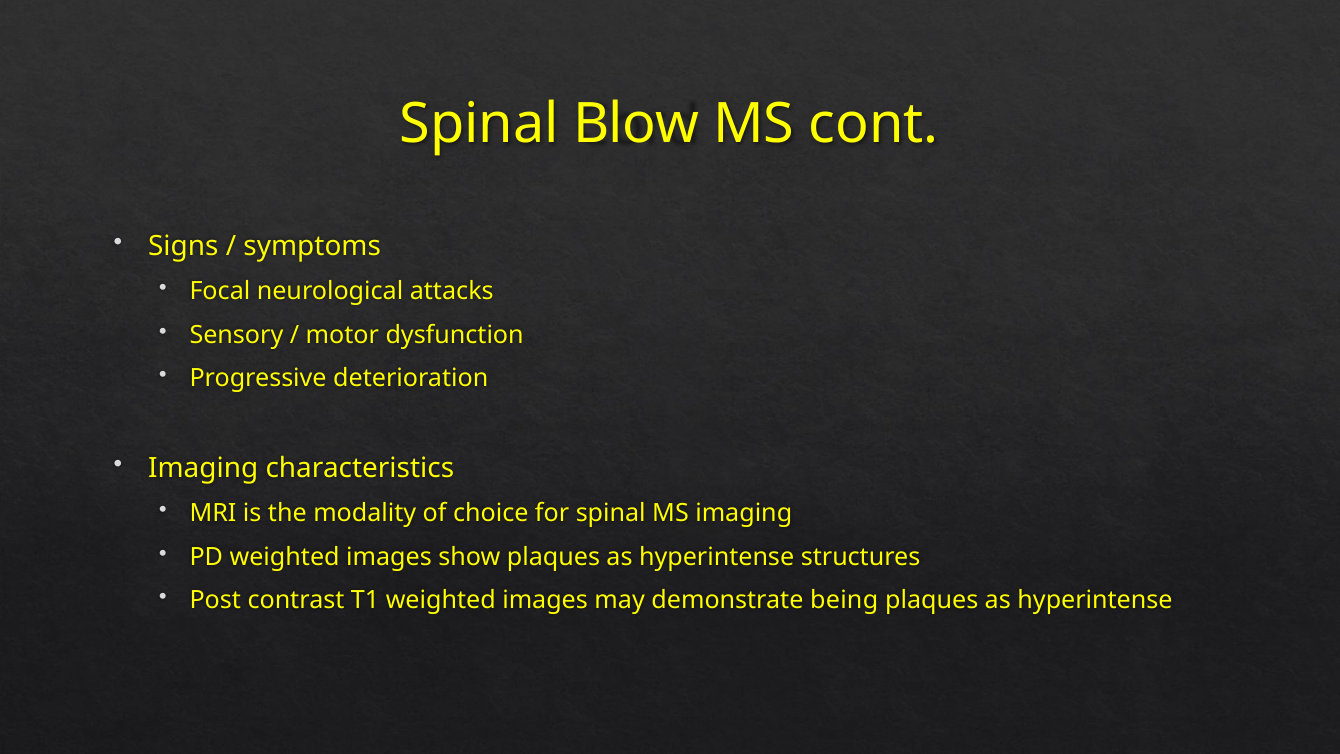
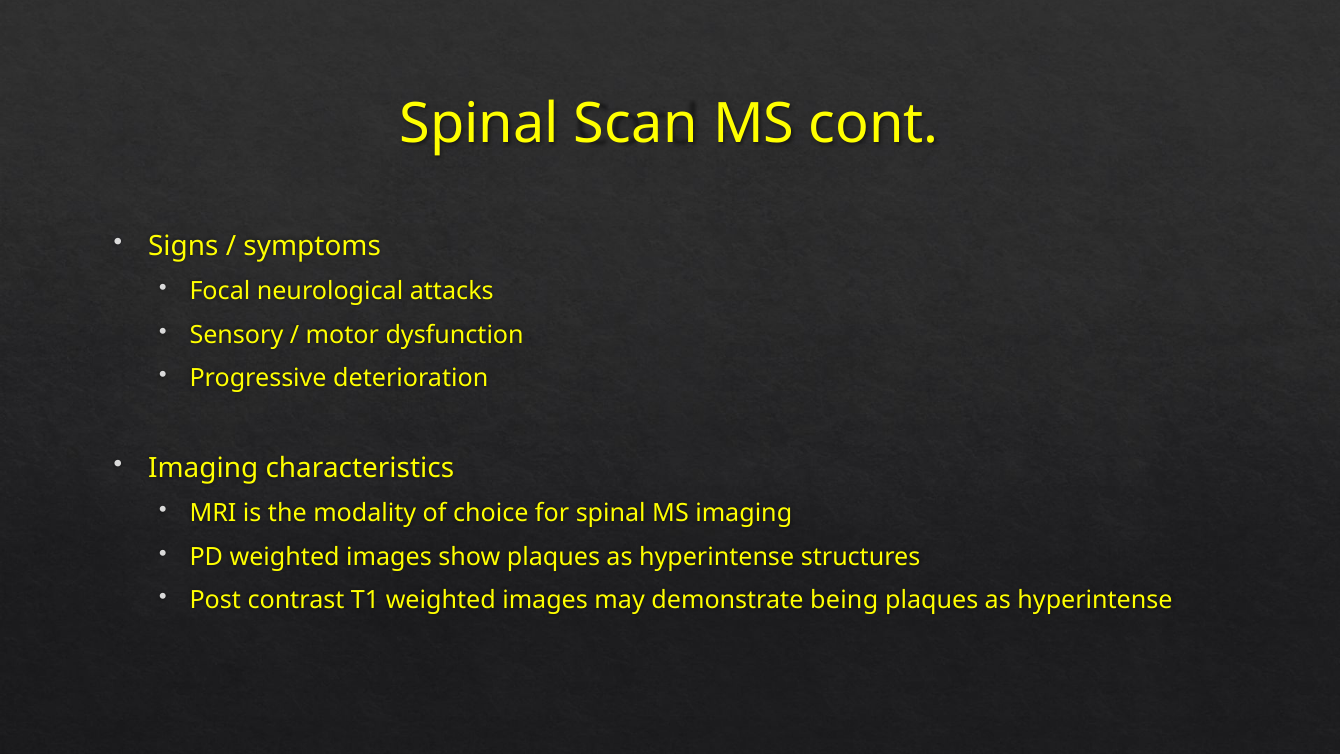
Blow: Blow -> Scan
